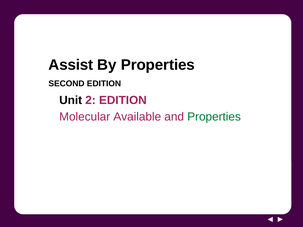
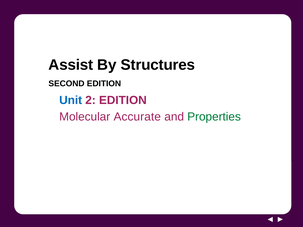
By Properties: Properties -> Structures
Unit colour: black -> blue
Available: Available -> Accurate
